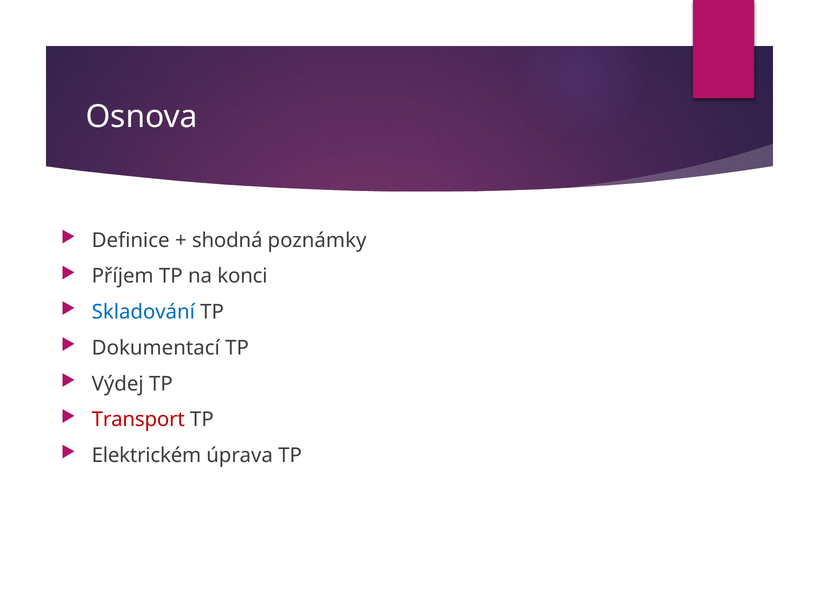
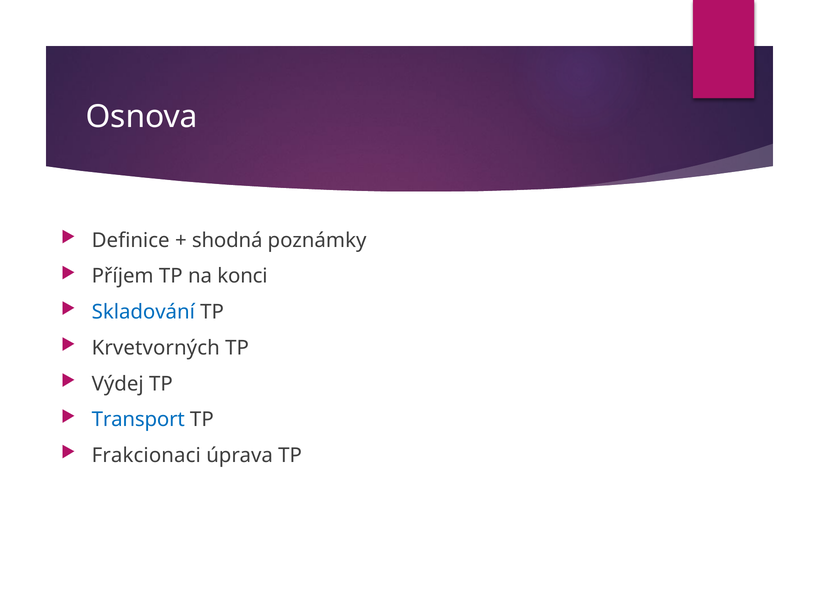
Dokumentací: Dokumentací -> Krvetvorných
Transport colour: red -> blue
Elektrickém: Elektrickém -> Frakcionaci
